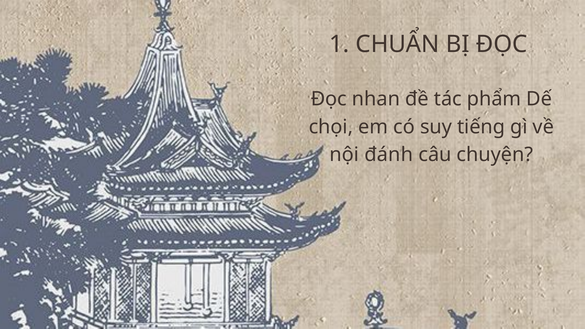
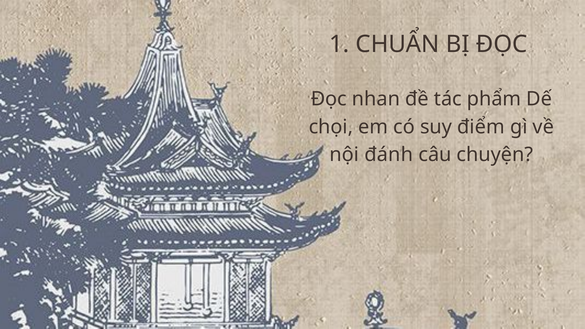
tiếng: tiếng -> điểm
